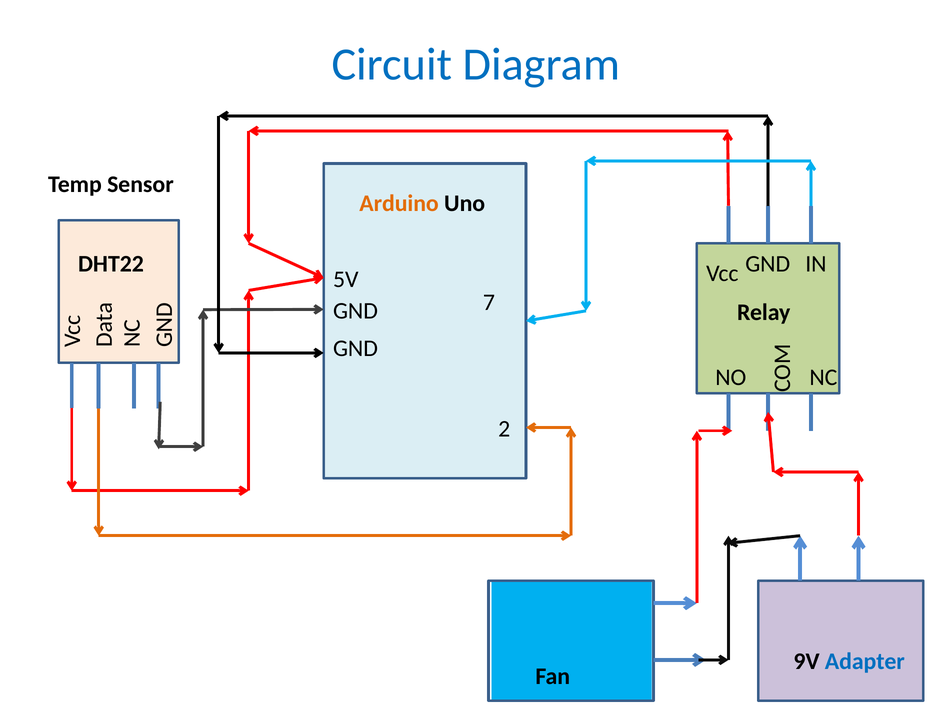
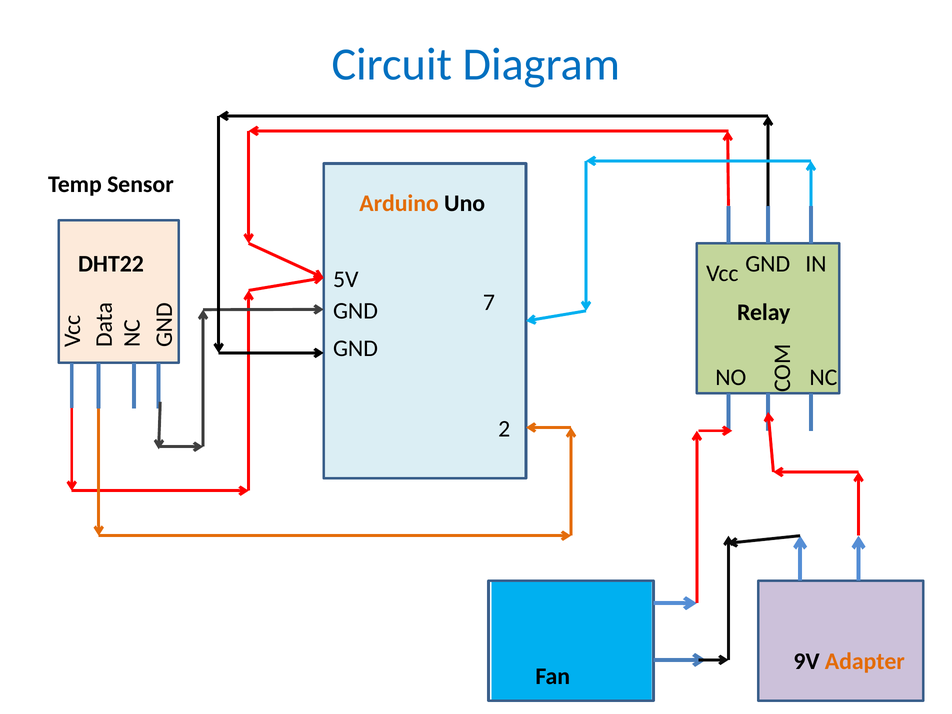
Adapter colour: blue -> orange
